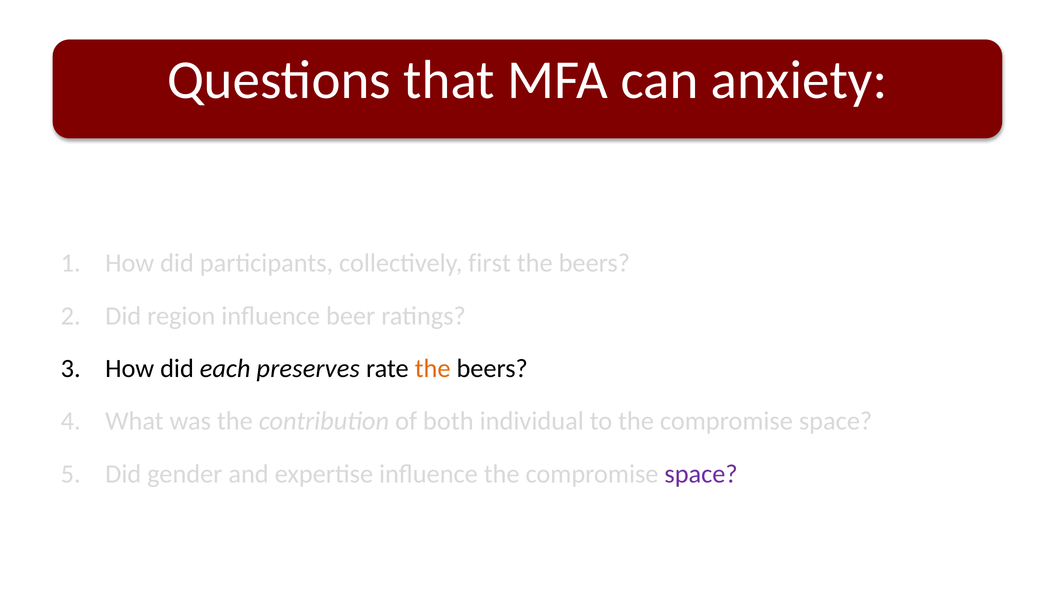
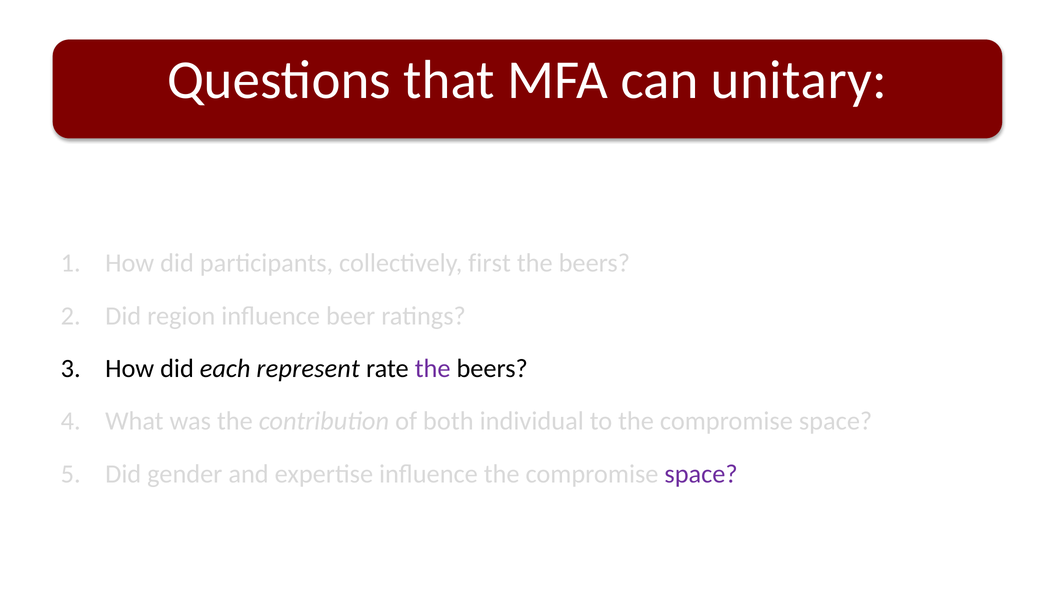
anxiety: anxiety -> unitary
preserves: preserves -> represent
the at (433, 369) colour: orange -> purple
